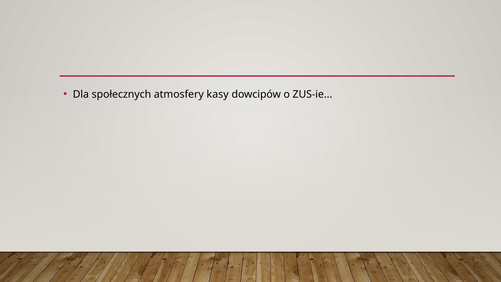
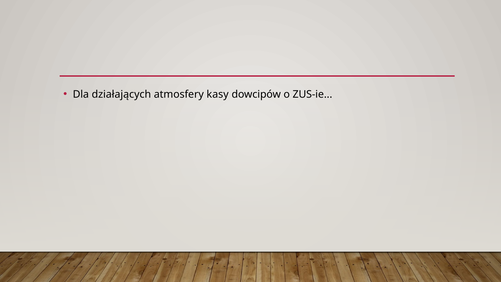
społecznych: społecznych -> działających
